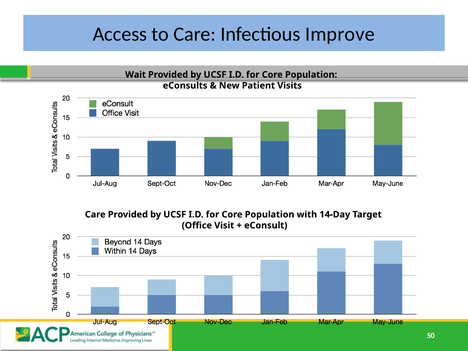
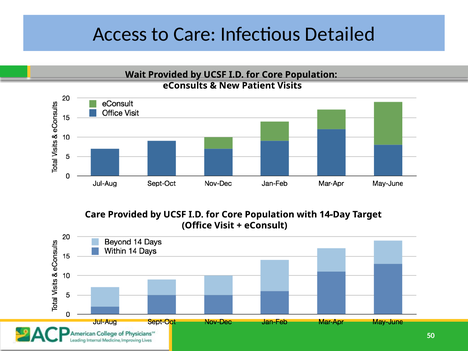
Improve: Improve -> Detailed
